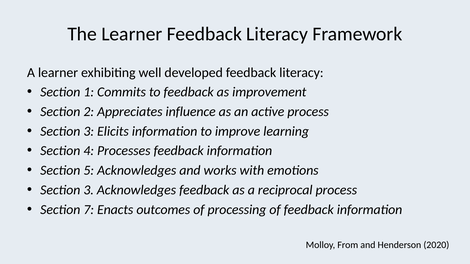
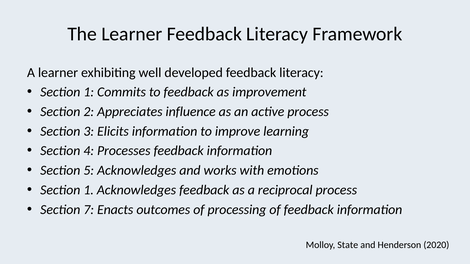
3 at (89, 190): 3 -> 1
From: From -> State
